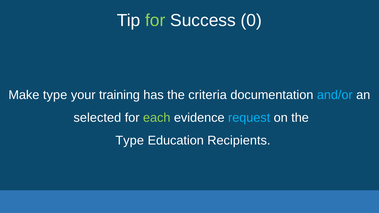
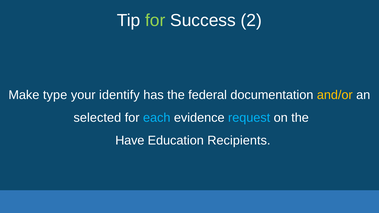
0: 0 -> 2
training: training -> identify
criteria: criteria -> federal
and/or colour: light blue -> yellow
each colour: light green -> light blue
Type at (130, 140): Type -> Have
